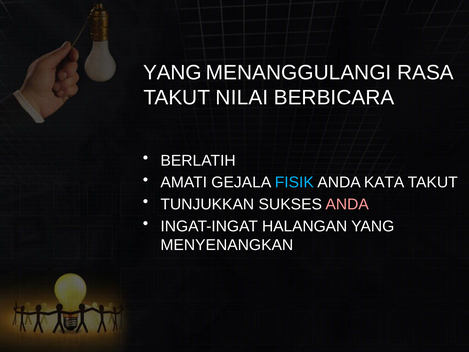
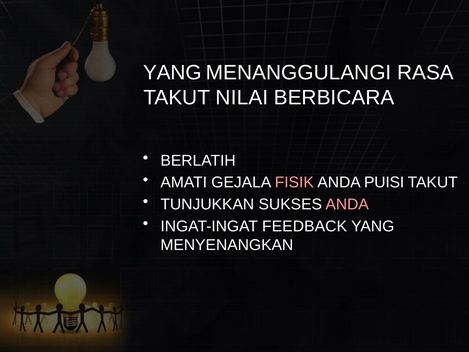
FISIK colour: light blue -> pink
KATA: KATA -> PUISI
HALANGAN: HALANGAN -> FEEDBACK
